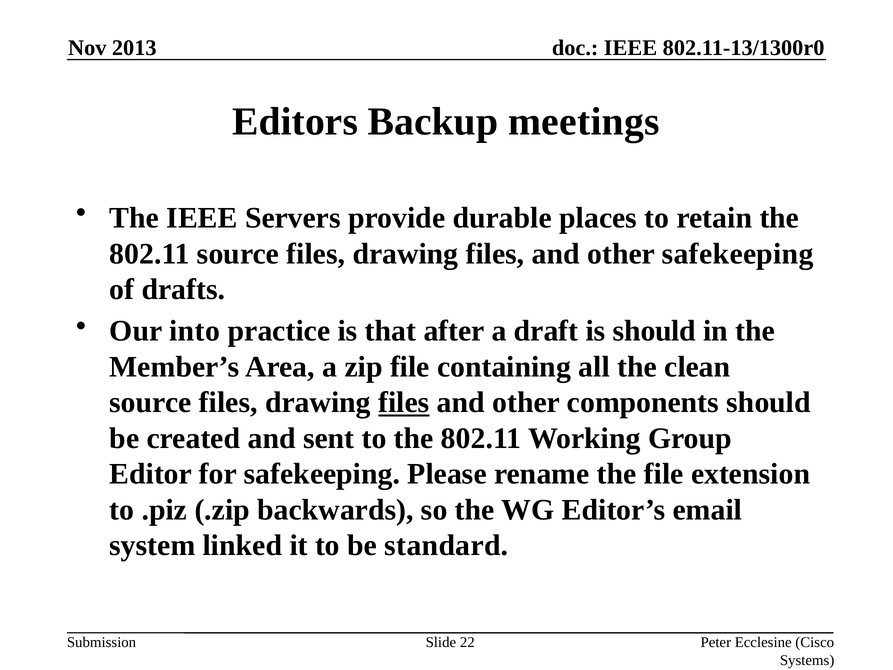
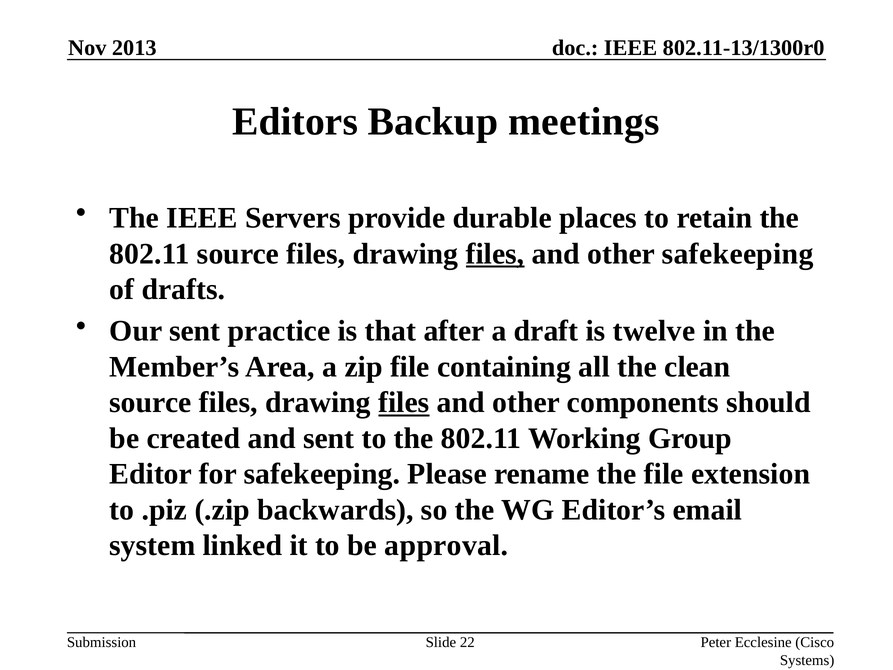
files at (495, 254) underline: none -> present
Our into: into -> sent
is should: should -> twelve
standard: standard -> approval
